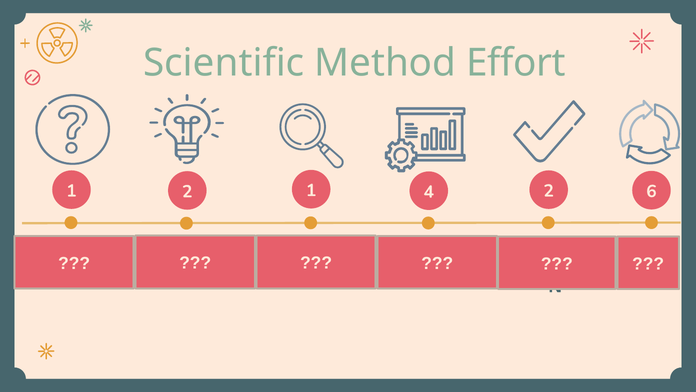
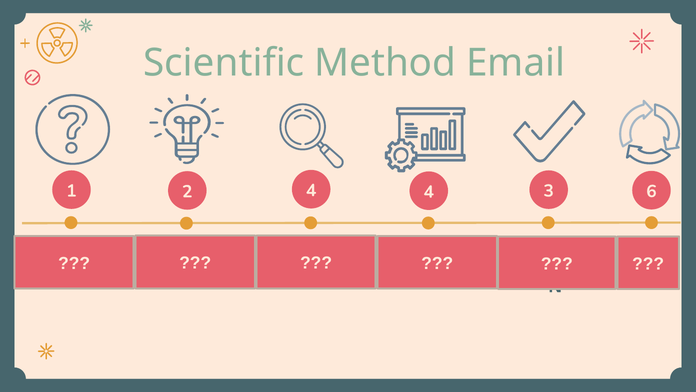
Effort: Effort -> Email
2 1: 1 -> 4
4 2: 2 -> 3
